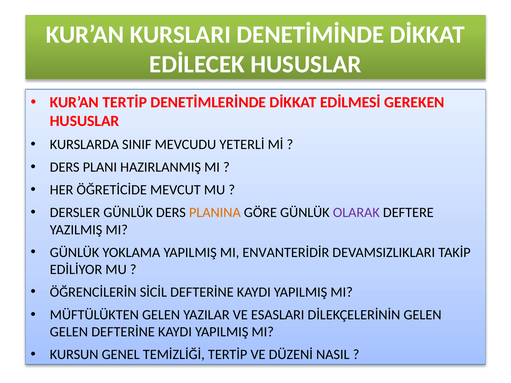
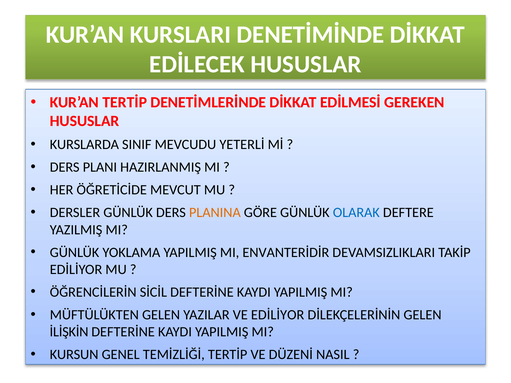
OLARAK colour: purple -> blue
VE ESASLARI: ESASLARI -> EDİLİYOR
GELEN at (69, 332): GELEN -> İLİŞKİN
